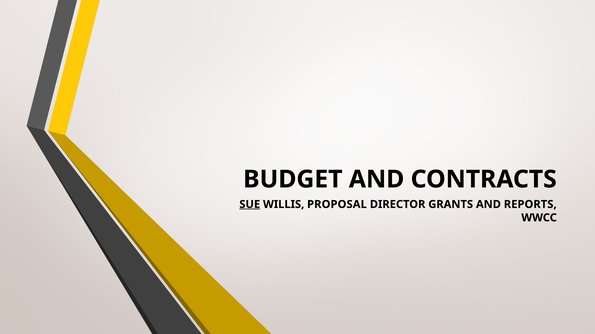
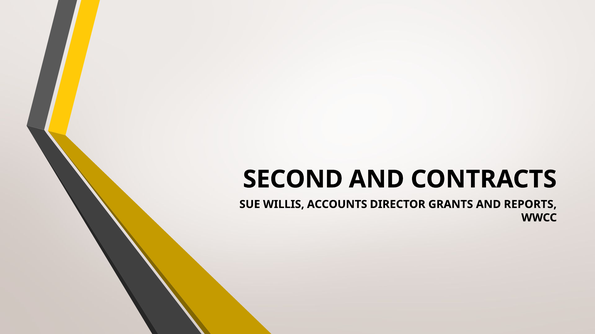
BUDGET: BUDGET -> SECOND
SUE underline: present -> none
PROPOSAL: PROPOSAL -> ACCOUNTS
